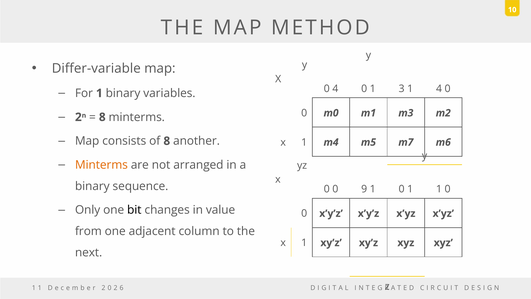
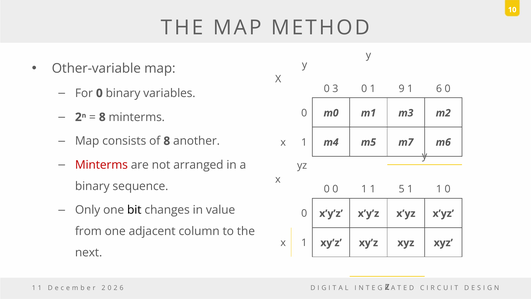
Differ-variable: Differ-variable -> Other-variable
0 4: 4 -> 3
3: 3 -> 9
1 4: 4 -> 6
For 1: 1 -> 0
Minterms at (101, 165) colour: orange -> red
0 0 9: 9 -> 1
0 at (402, 189): 0 -> 5
